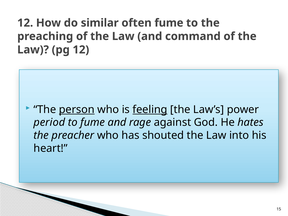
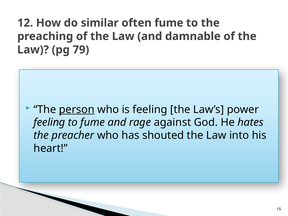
command: command -> damnable
pg 12: 12 -> 79
feeling at (150, 109) underline: present -> none
period at (49, 122): period -> feeling
